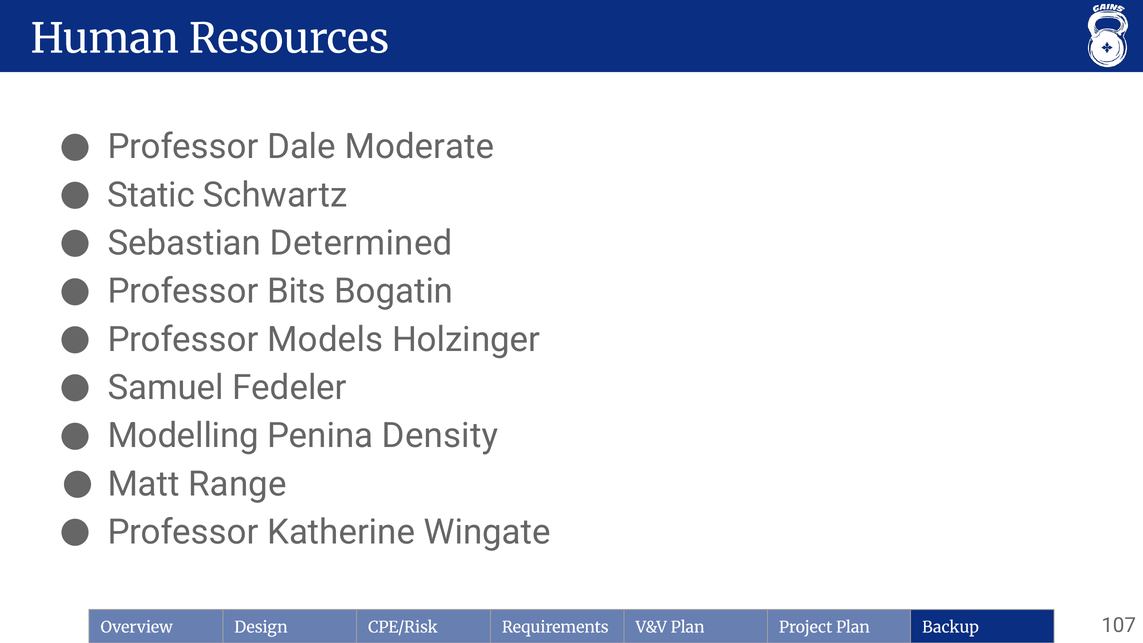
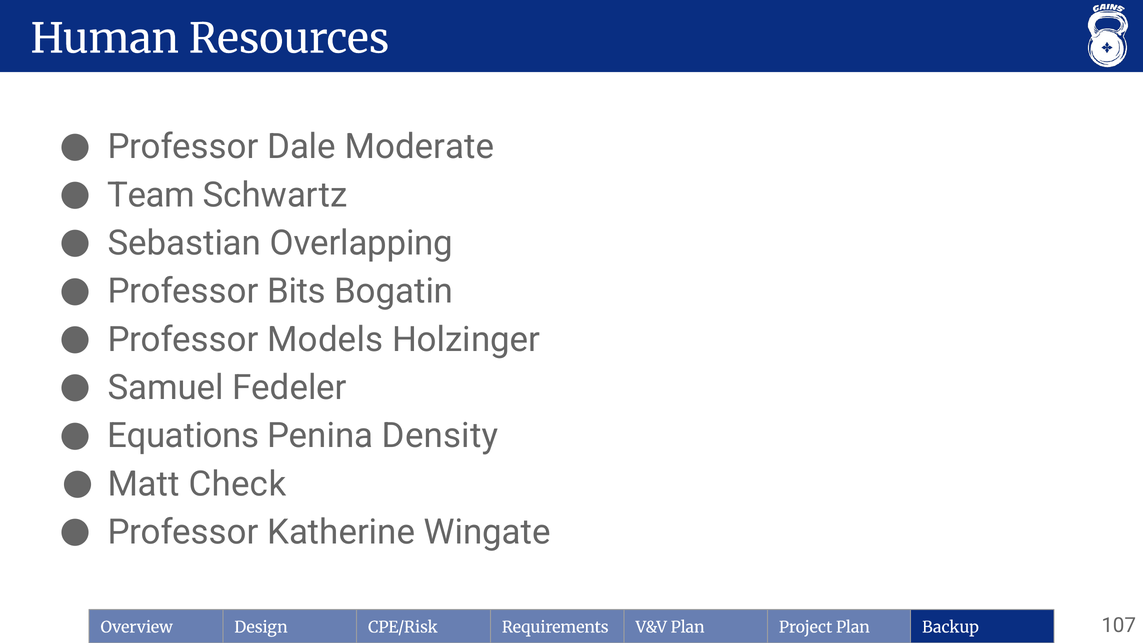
Static: Static -> Team
Determined: Determined -> Overlapping
Modelling: Modelling -> Equations
Range: Range -> Check
